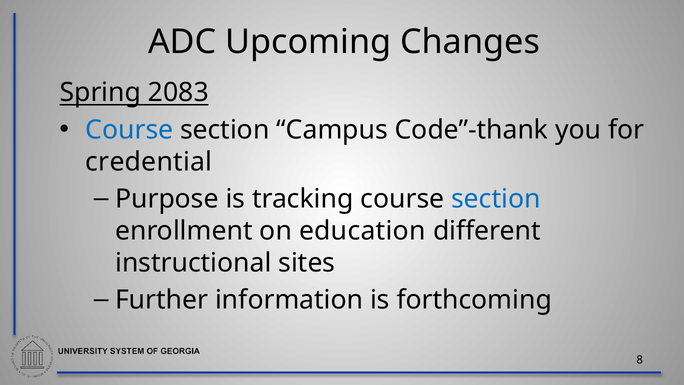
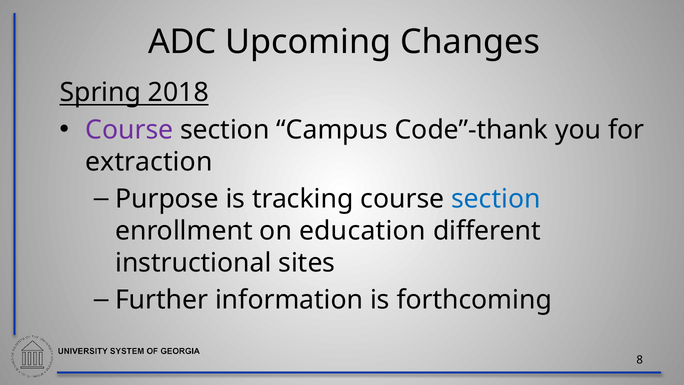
2083: 2083 -> 2018
Course at (129, 130) colour: blue -> purple
credential: credential -> extraction
